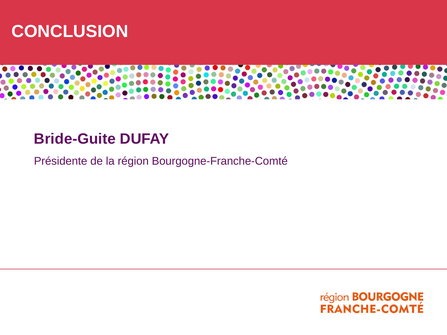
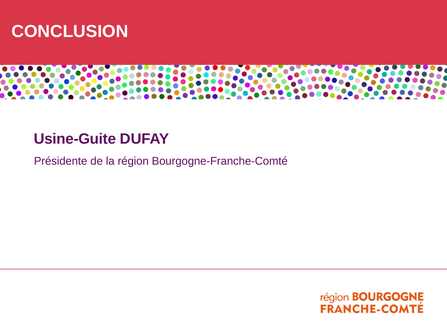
Bride-Guite: Bride-Guite -> Usine-Guite
